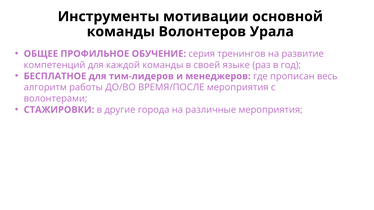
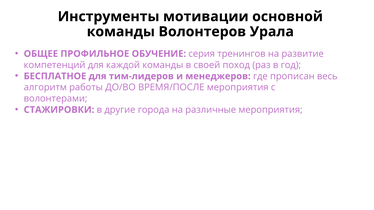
языке: языке -> поход
